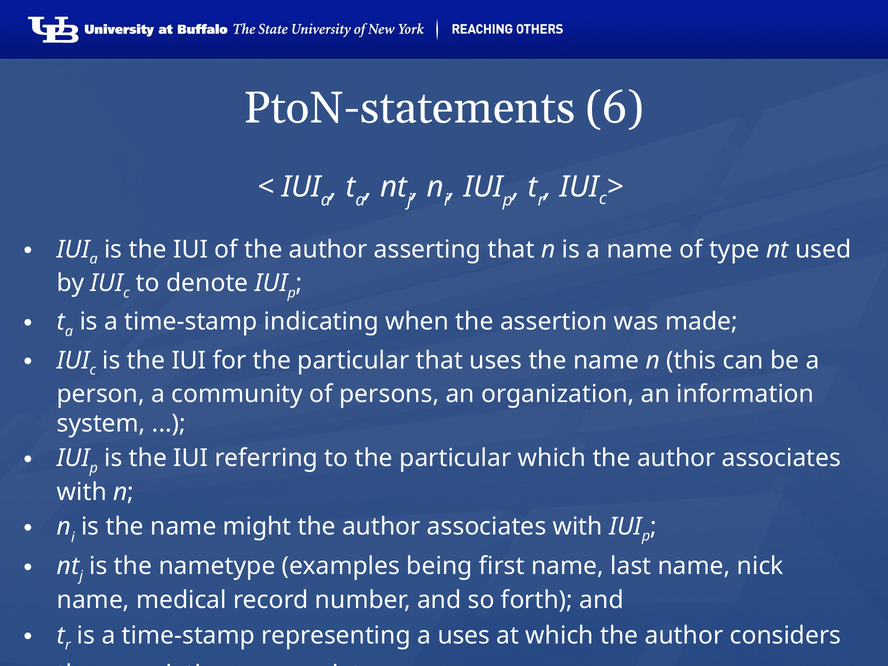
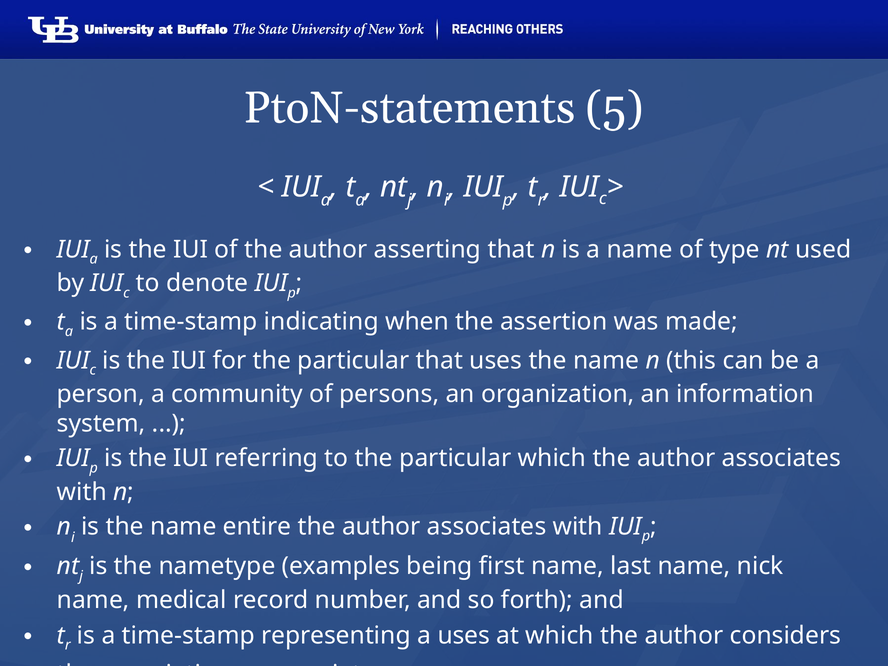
6: 6 -> 5
might: might -> entire
